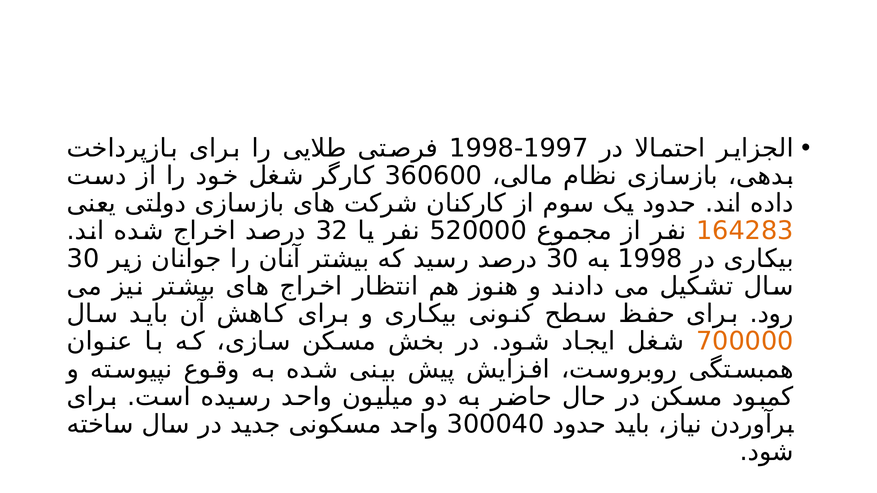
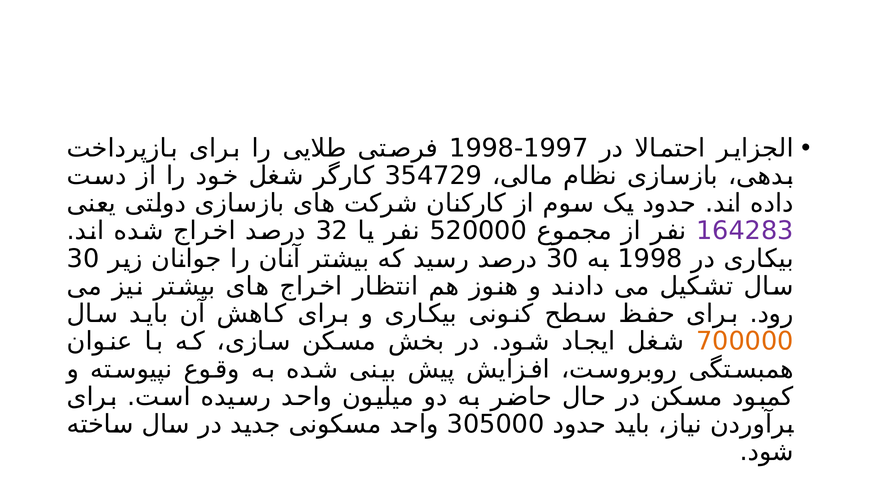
360600: 360600 -> 354729
164283 colour: orange -> purple
300040: 300040 -> 305000
